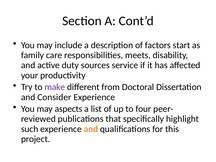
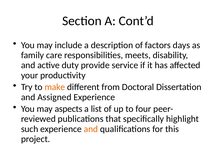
start: start -> days
sources: sources -> provide
make colour: purple -> orange
Consider: Consider -> Assigned
